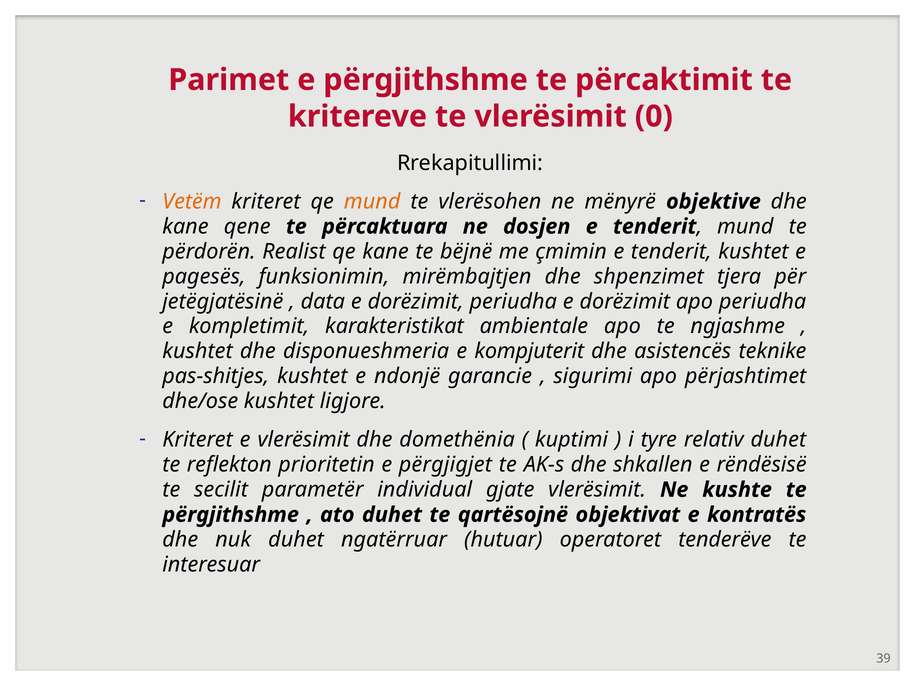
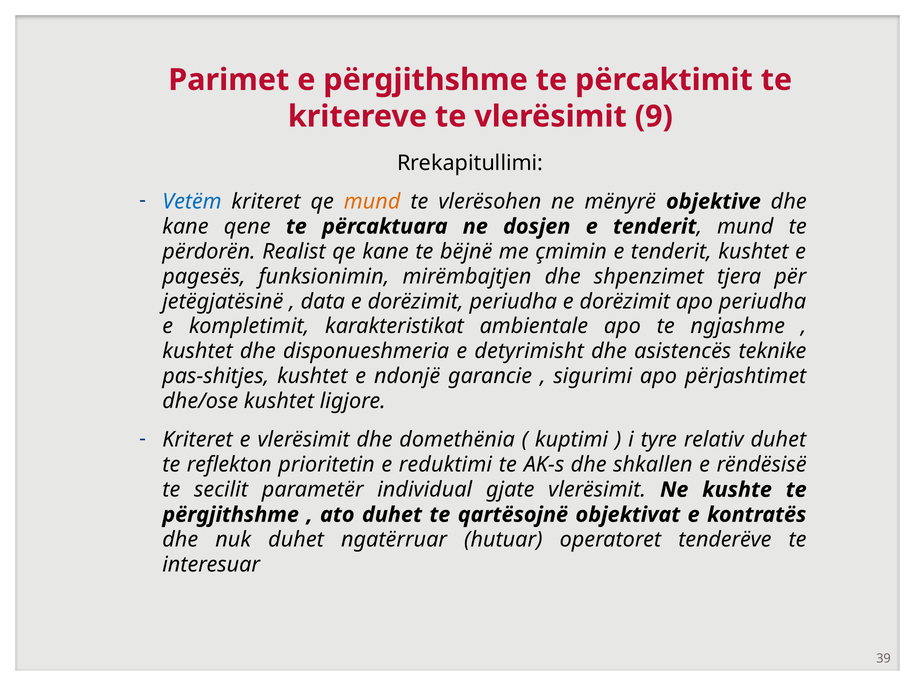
0: 0 -> 9
Vetëm colour: orange -> blue
kompjuterit: kompjuterit -> detyrimisht
përgjigjet: përgjigjet -> reduktimi
